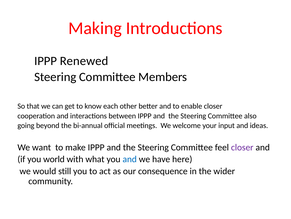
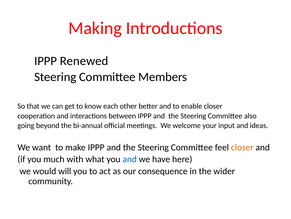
closer at (242, 147) colour: purple -> orange
world: world -> much
still: still -> will
